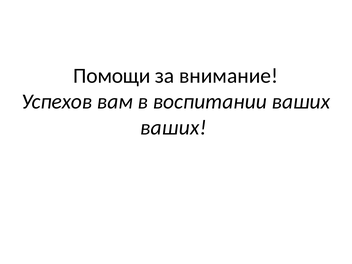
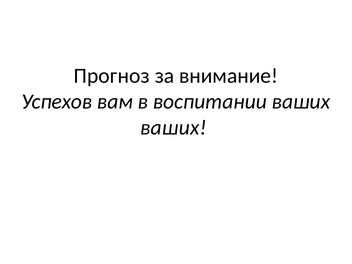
Помощи: Помощи -> Прогноз
